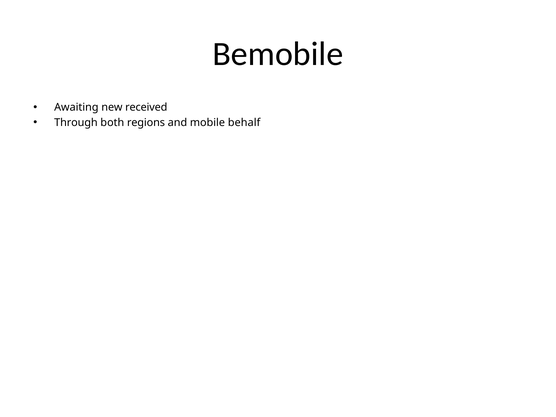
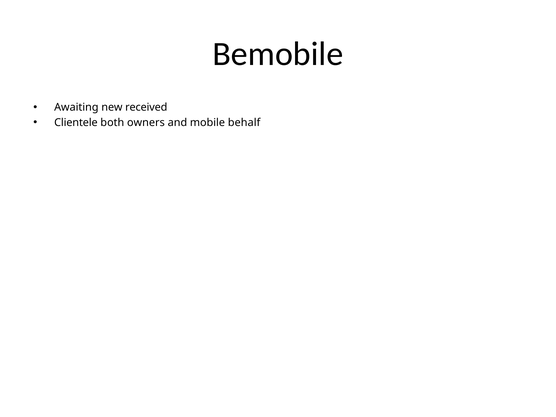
Through: Through -> Clientele
regions: regions -> owners
